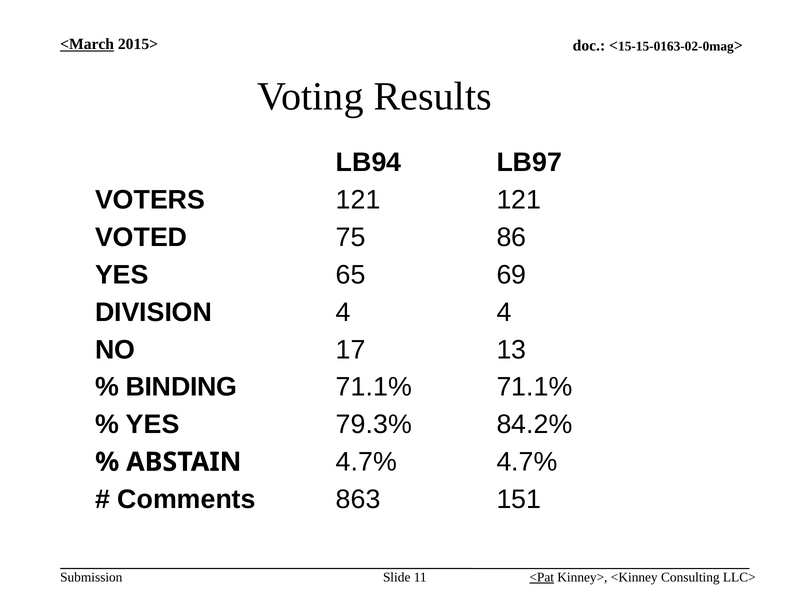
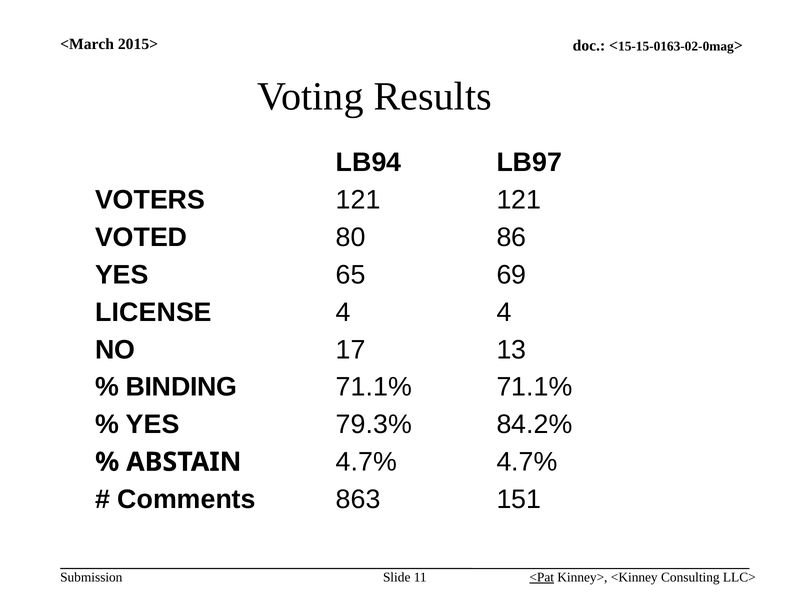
<March underline: present -> none
75: 75 -> 80
DIVISION: DIVISION -> LICENSE
